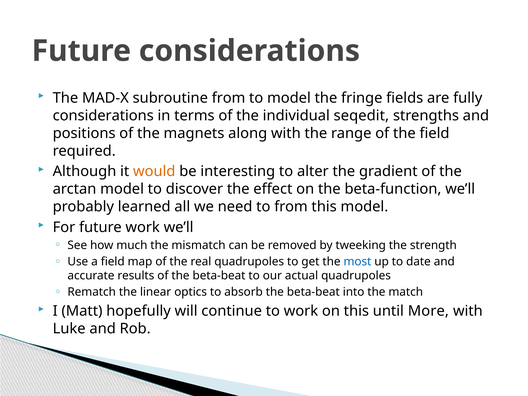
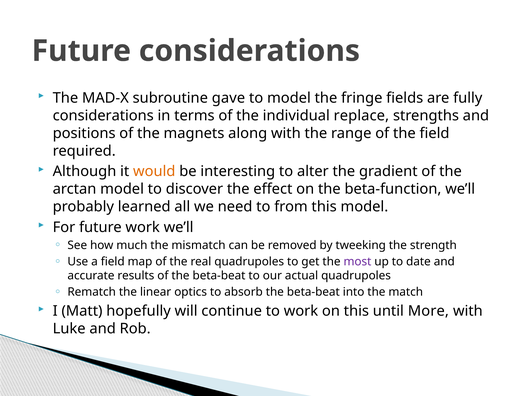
subroutine from: from -> gave
seqedit: seqedit -> replace
most colour: blue -> purple
